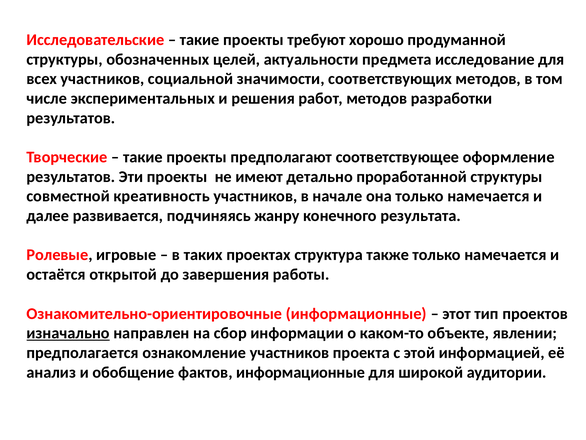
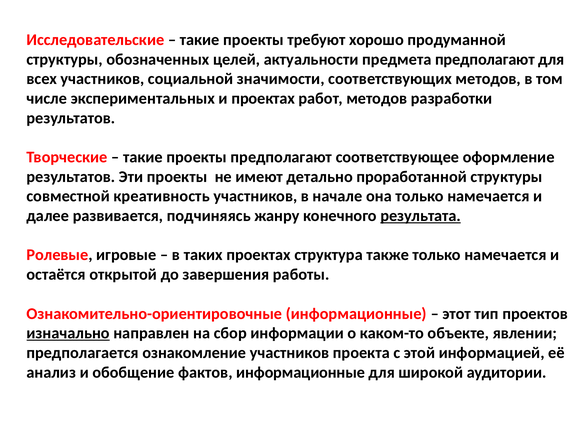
предмета исследование: исследование -> предполагают
и решения: решения -> проектах
результата underline: none -> present
